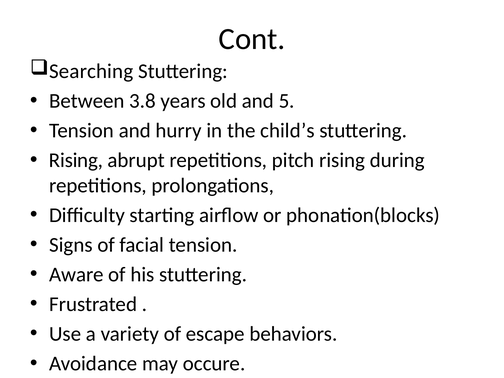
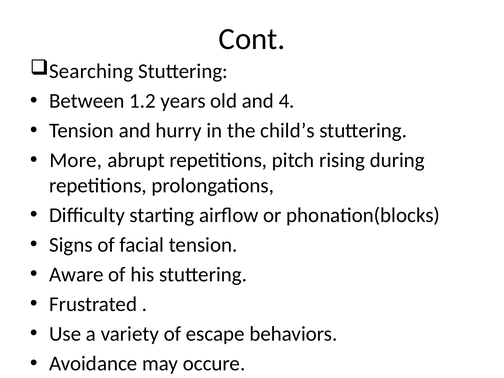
3.8: 3.8 -> 1.2
5: 5 -> 4
Rising at (76, 160): Rising -> More
